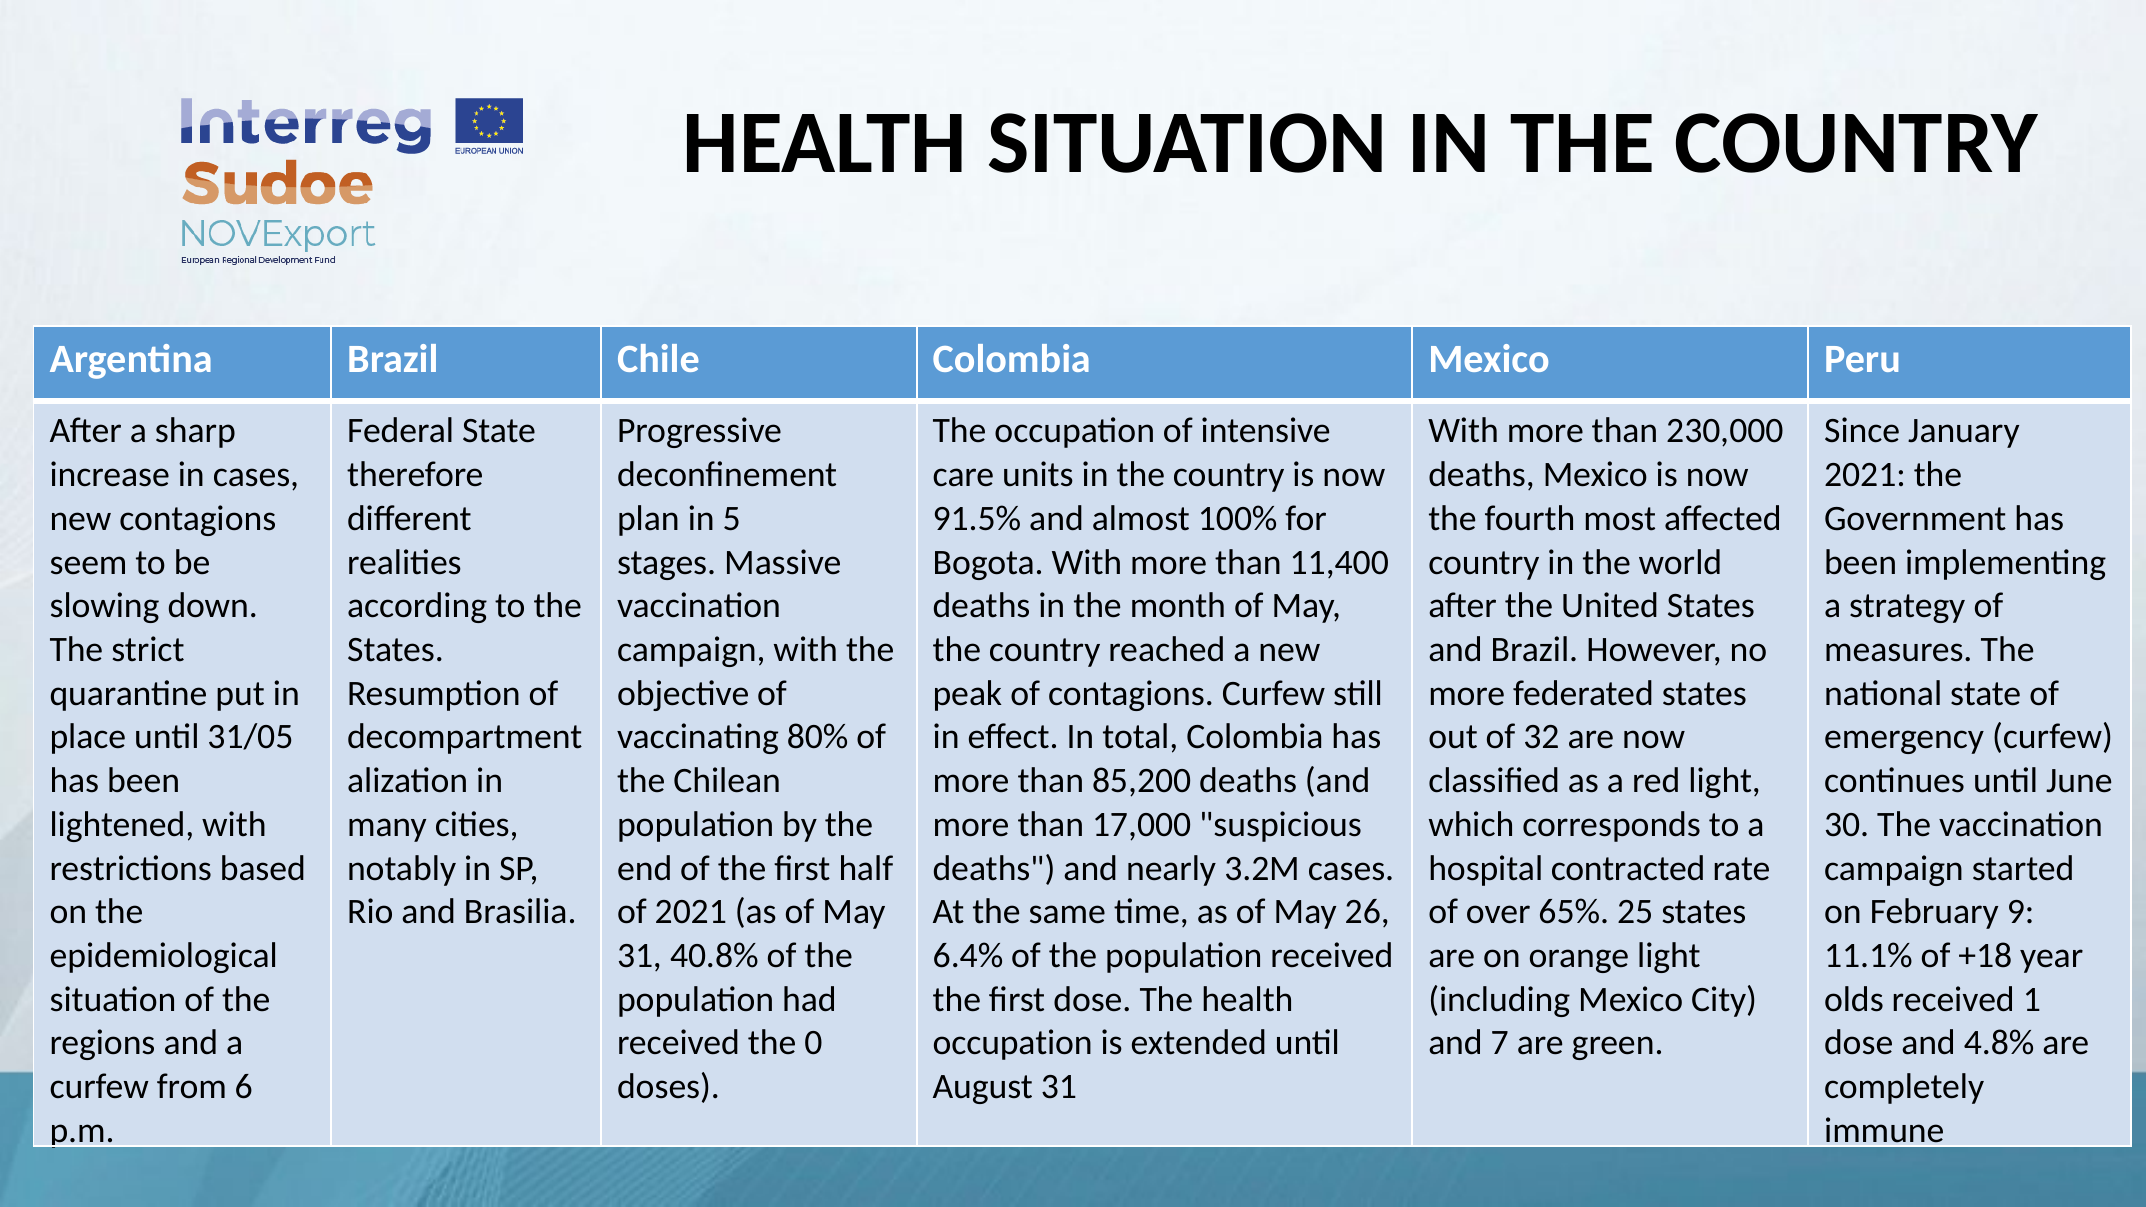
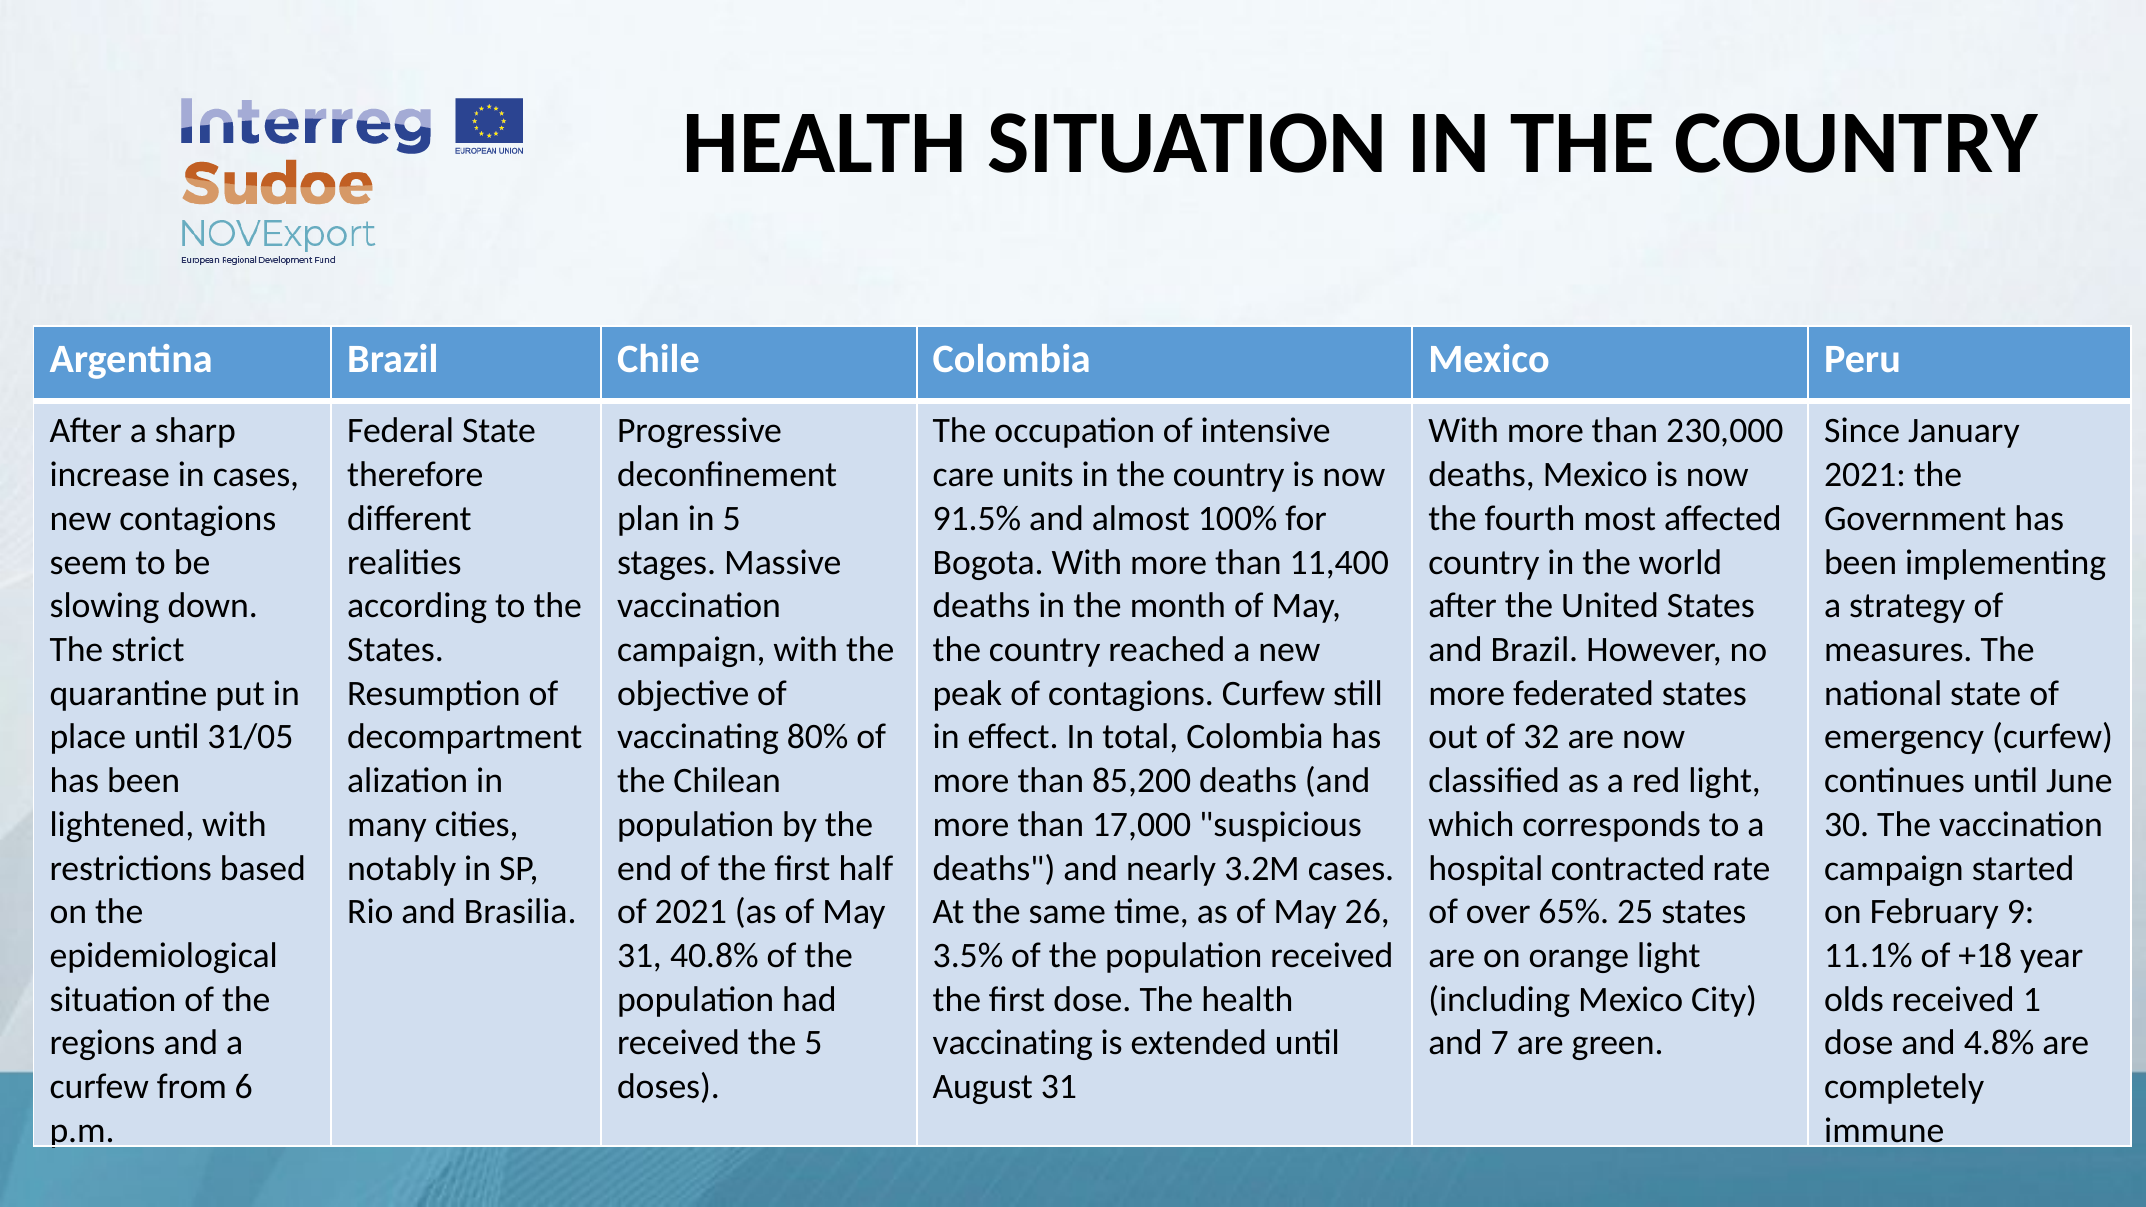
6.4%: 6.4% -> 3.5%
the 0: 0 -> 5
occupation at (1013, 1043): occupation -> vaccinating
